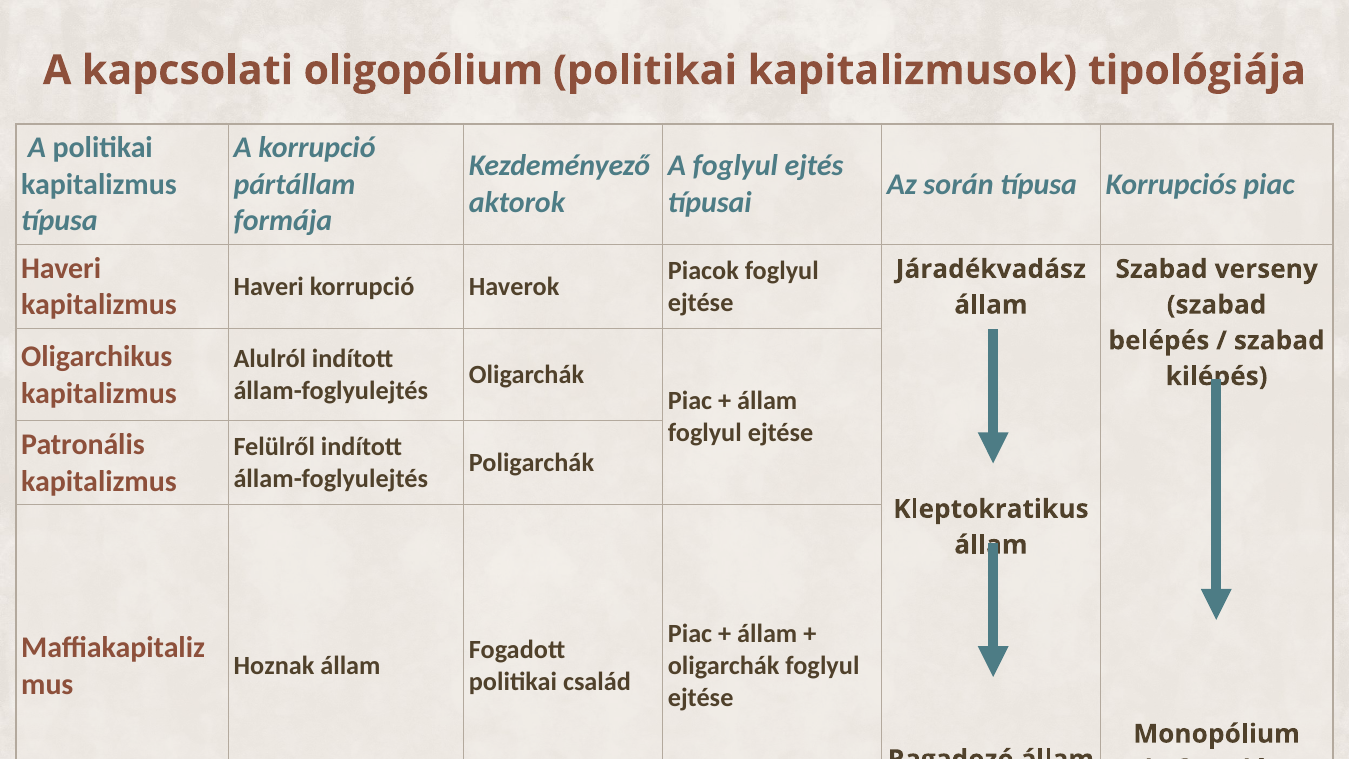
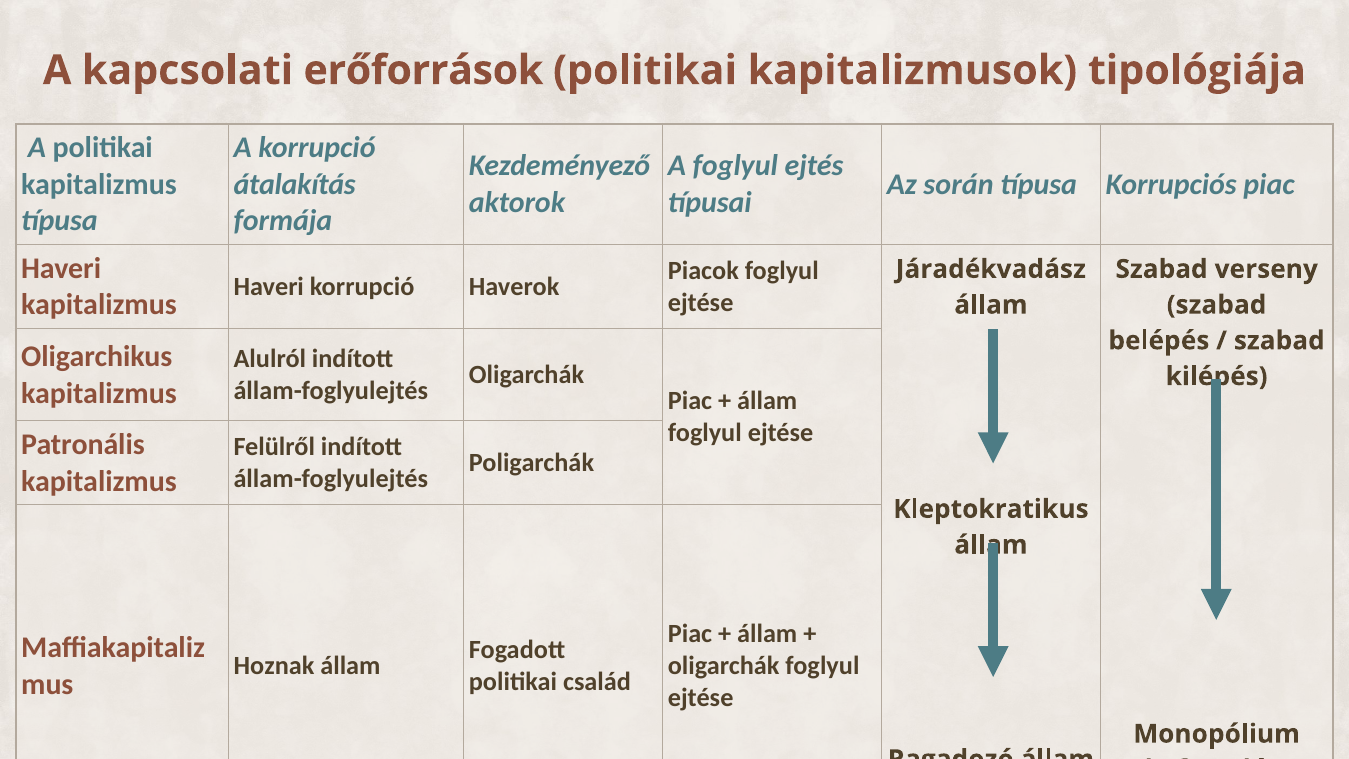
oligopólium: oligopólium -> erőforrások
pártállam: pártállam -> átalakítás
